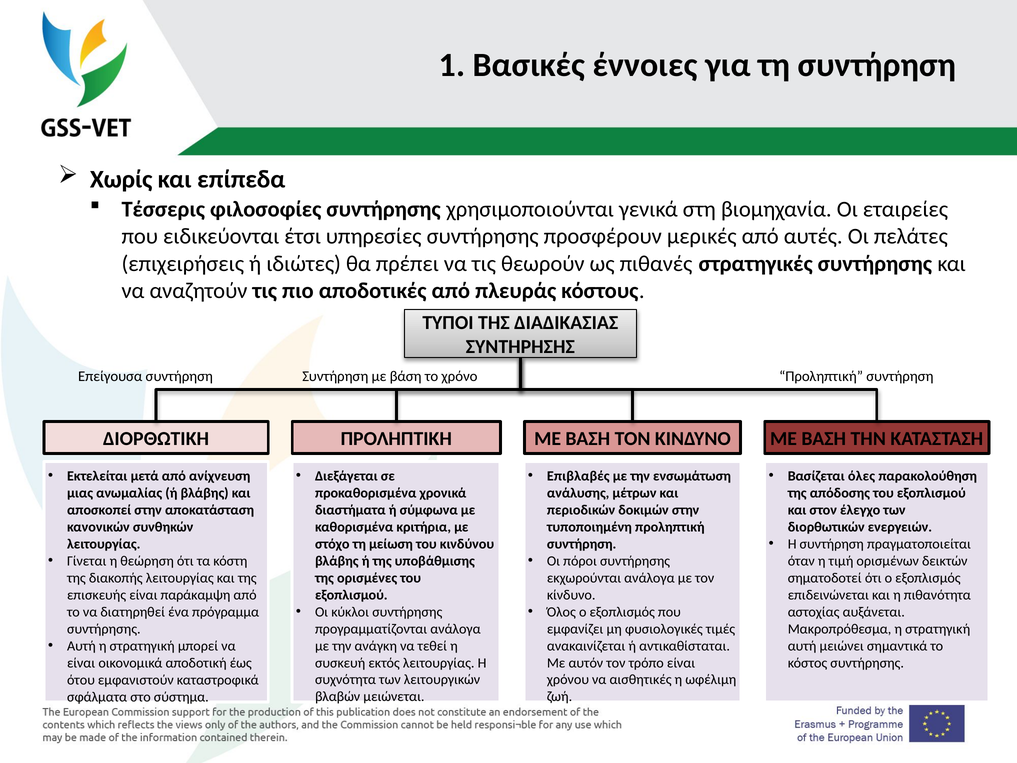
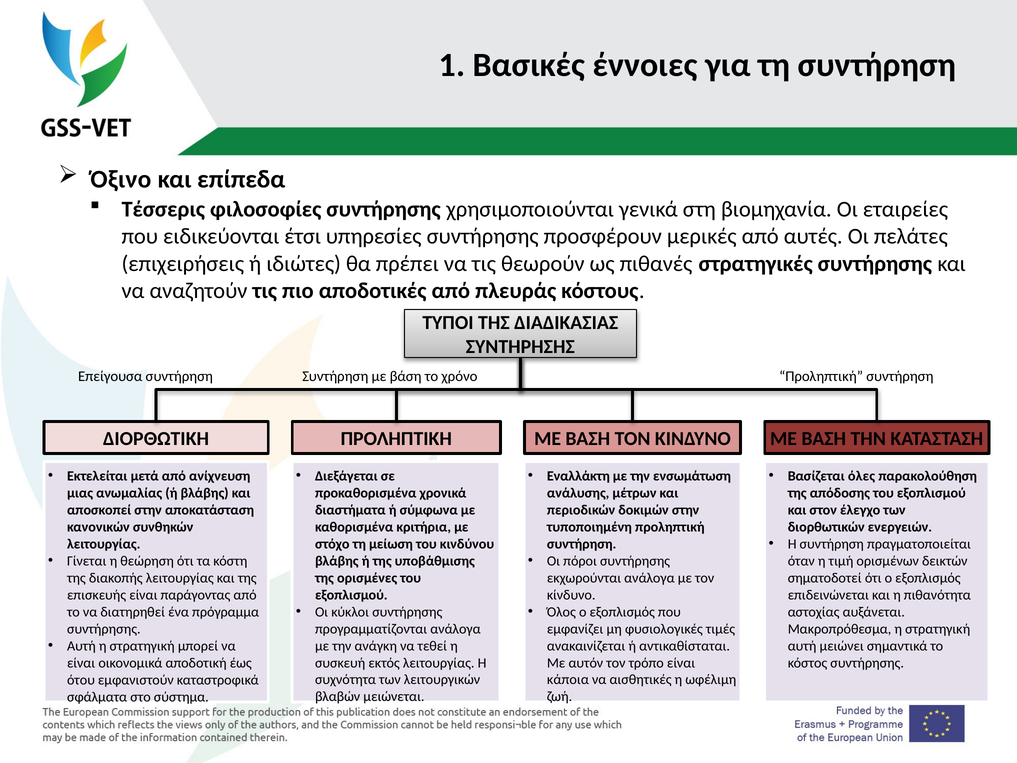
Χωρίς: Χωρίς -> Όξινο
Επιβλαβές: Επιβλαβές -> Εναλλάκτη
παράκαμψη: παράκαμψη -> παράγοντας
χρόνου: χρόνου -> κάποια
